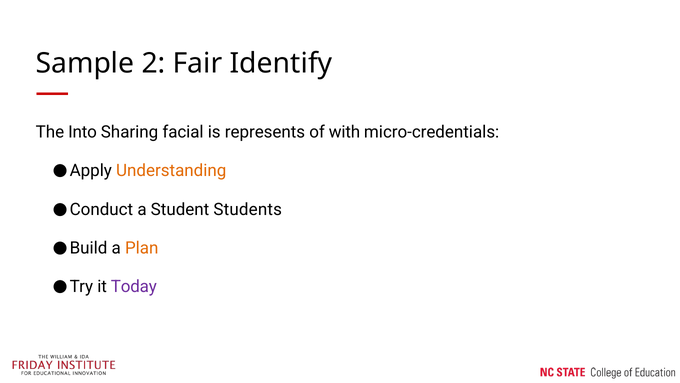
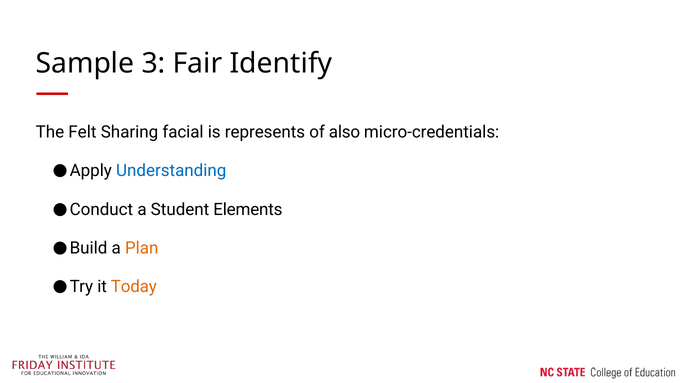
2: 2 -> 3
Into: Into -> Felt
with: with -> also
Understanding colour: orange -> blue
Students: Students -> Elements
Today colour: purple -> orange
